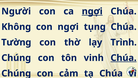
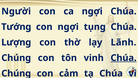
ngợi at (92, 11) underline: present -> none
Không: Không -> Tướng
Tường: Tường -> Lượng
Trình: Trình -> Lãnh
